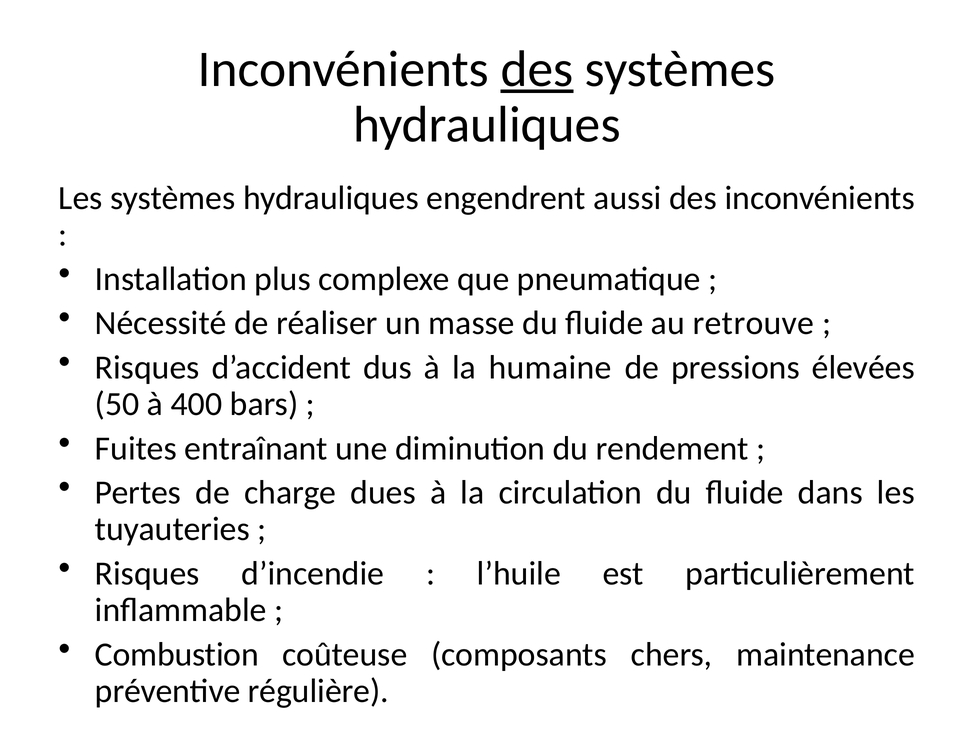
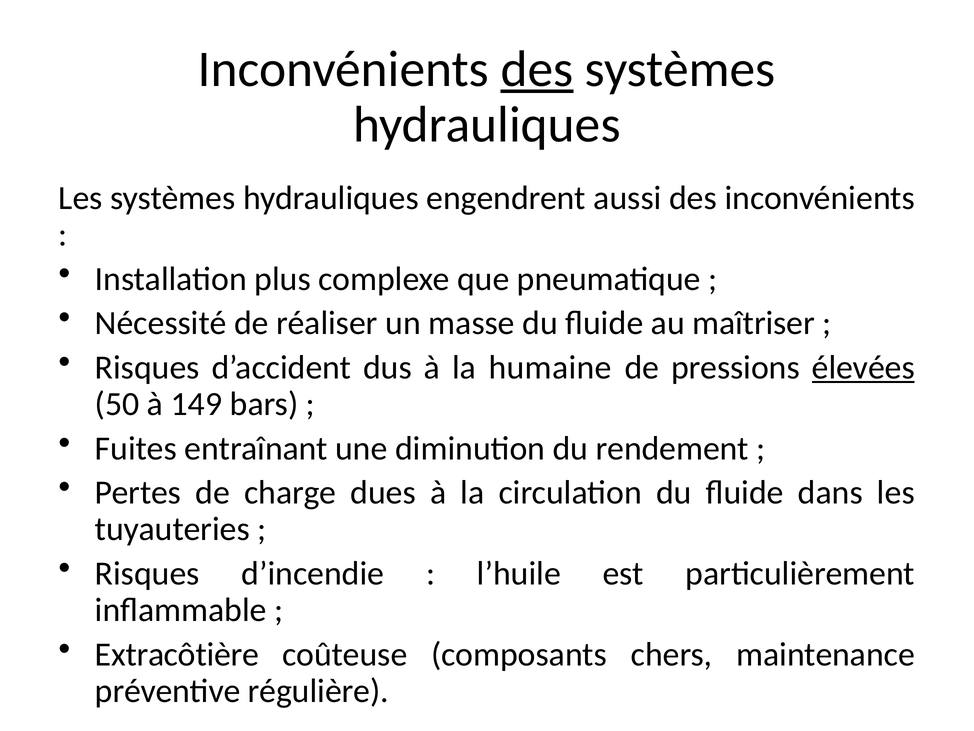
retrouve: retrouve -> maîtriser
élevées underline: none -> present
400: 400 -> 149
Combustion: Combustion -> Extracôtière
